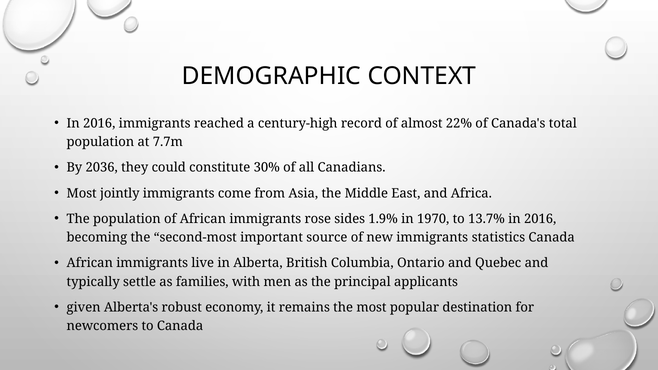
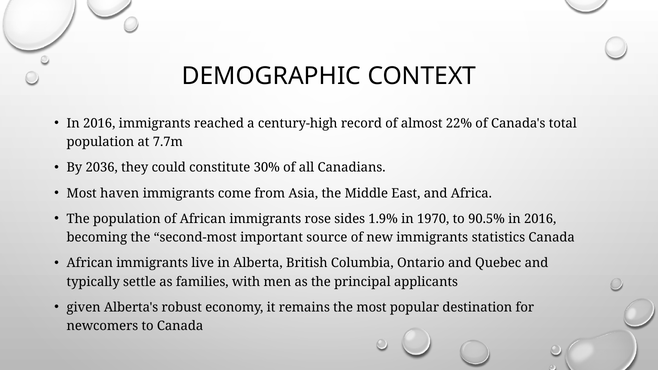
jointly: jointly -> haven
13.7%: 13.7% -> 90.5%
